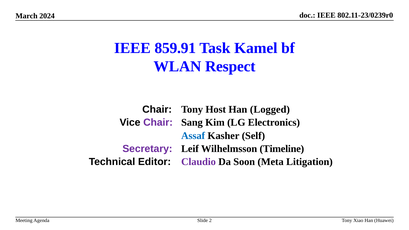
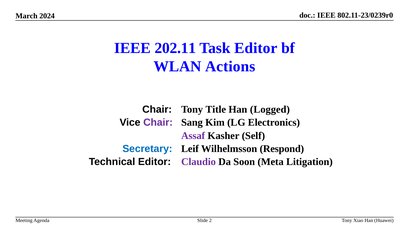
859.91: 859.91 -> 202.11
Task Kamel: Kamel -> Editor
Respect: Respect -> Actions
Host: Host -> Title
Assaf colour: blue -> purple
Secretary colour: purple -> blue
Timeline: Timeline -> Respond
